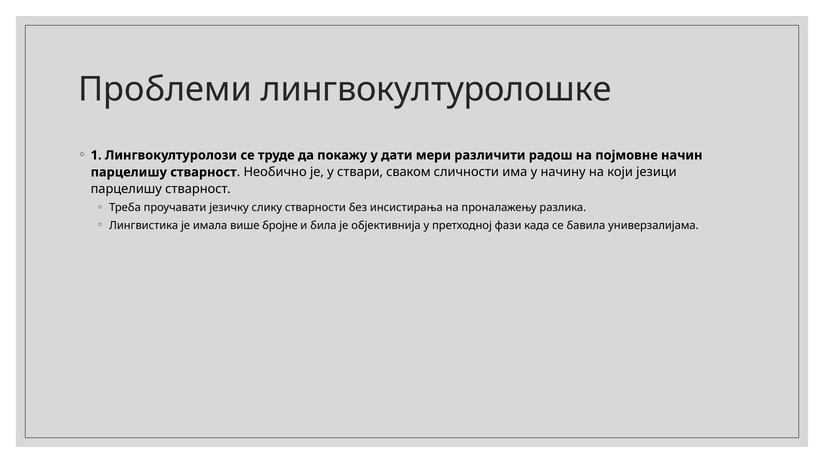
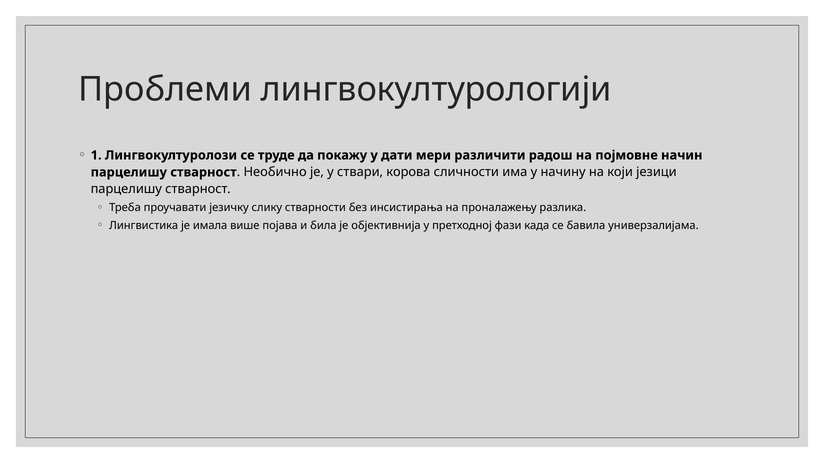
лингвокултуролошке: лингвокултуролошке -> лингвокултурологији
сваком: сваком -> корова
бројне: бројне -> појава
